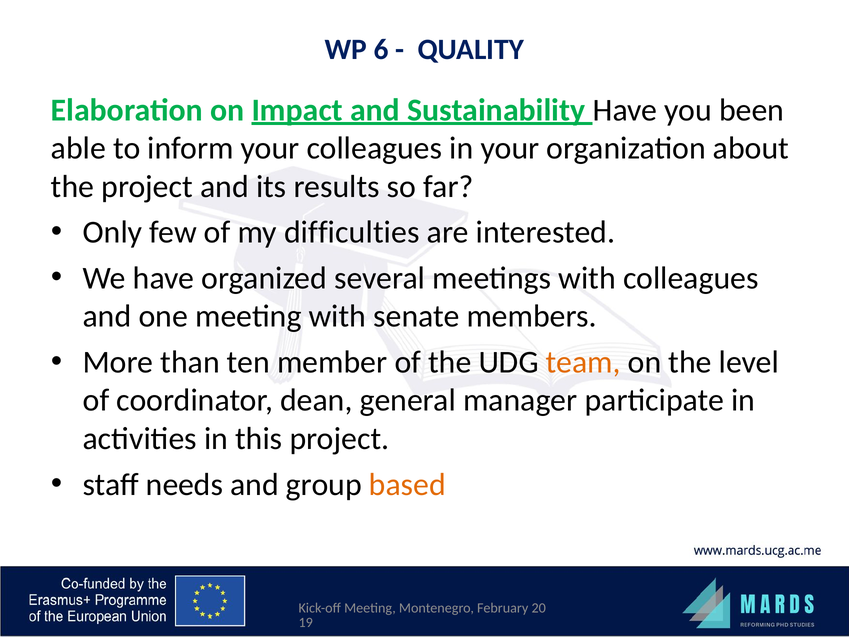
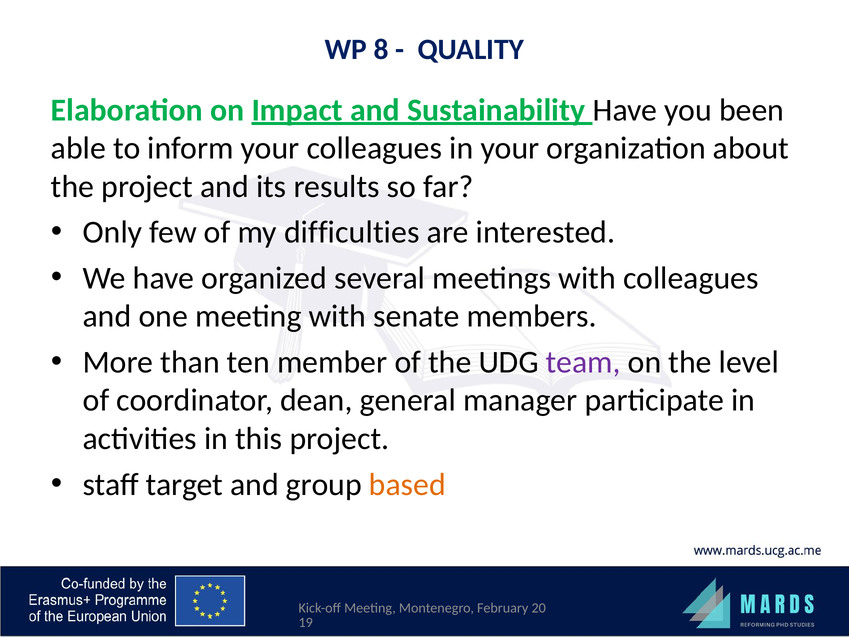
6: 6 -> 8
team colour: orange -> purple
needs: needs -> target
